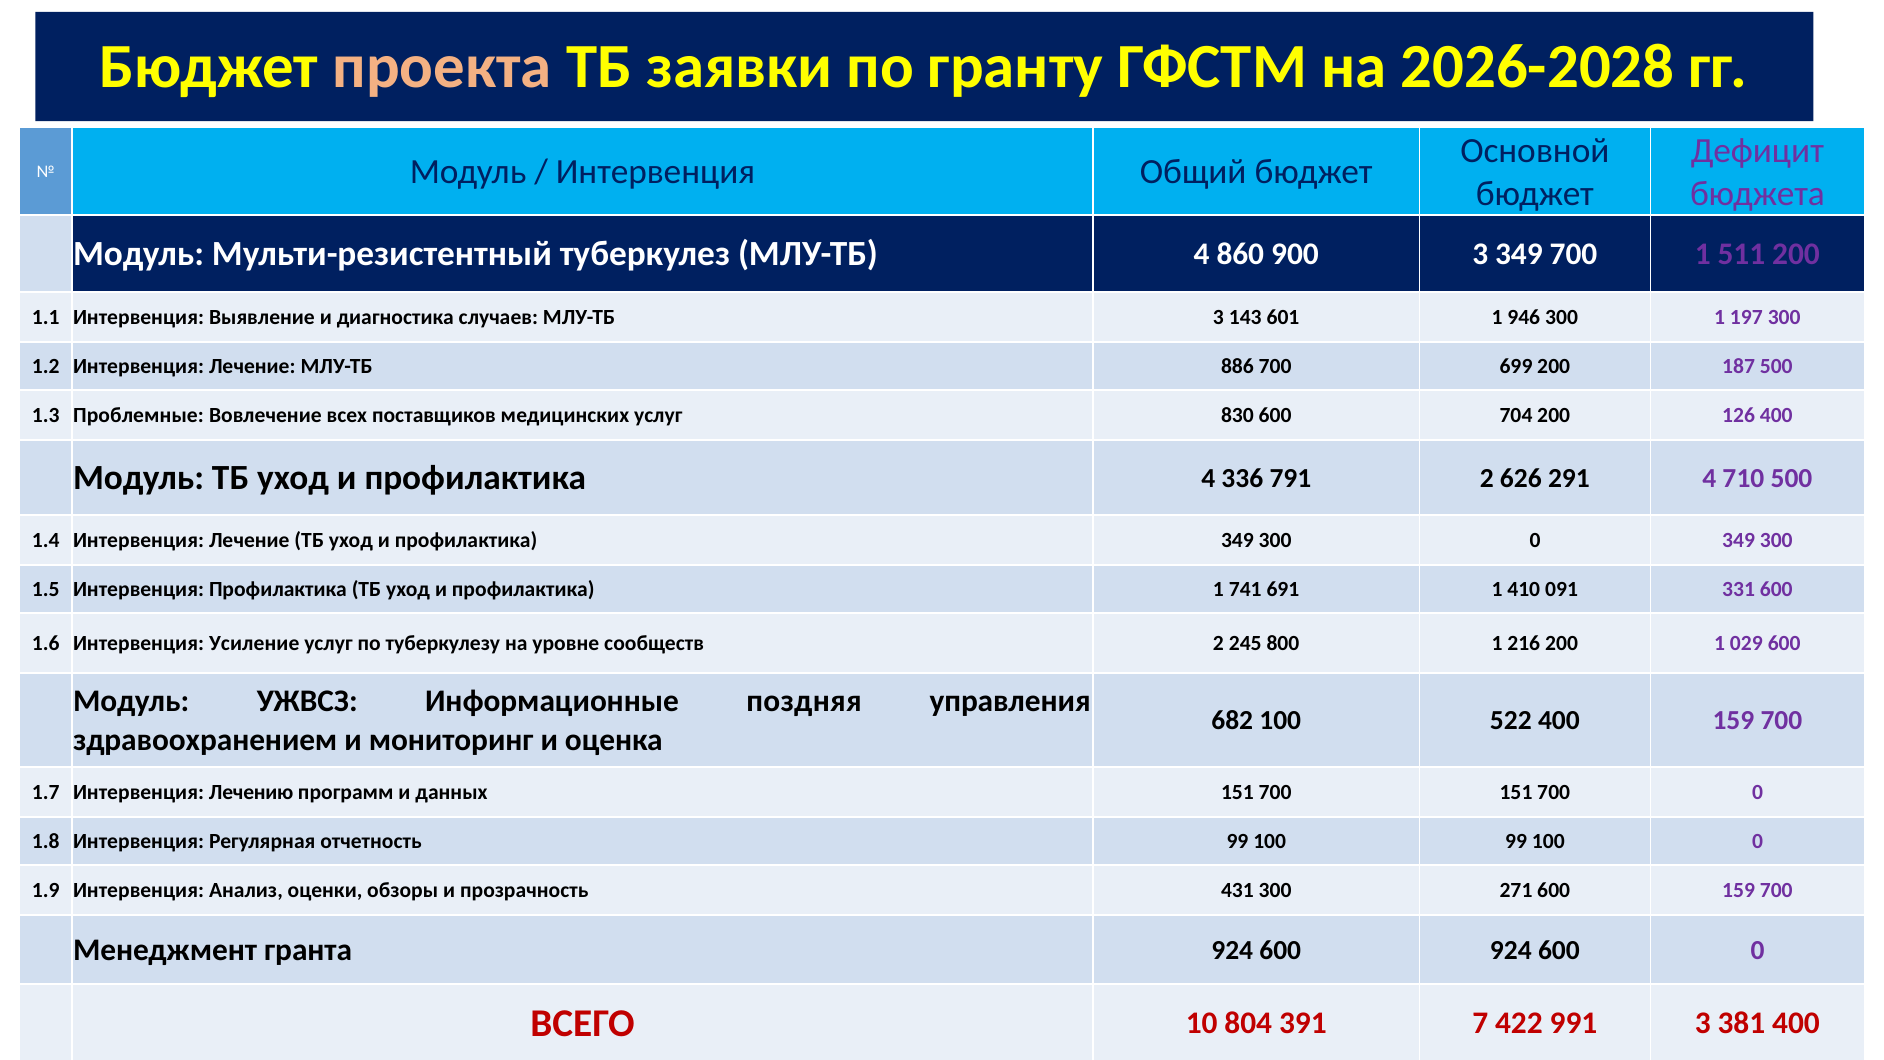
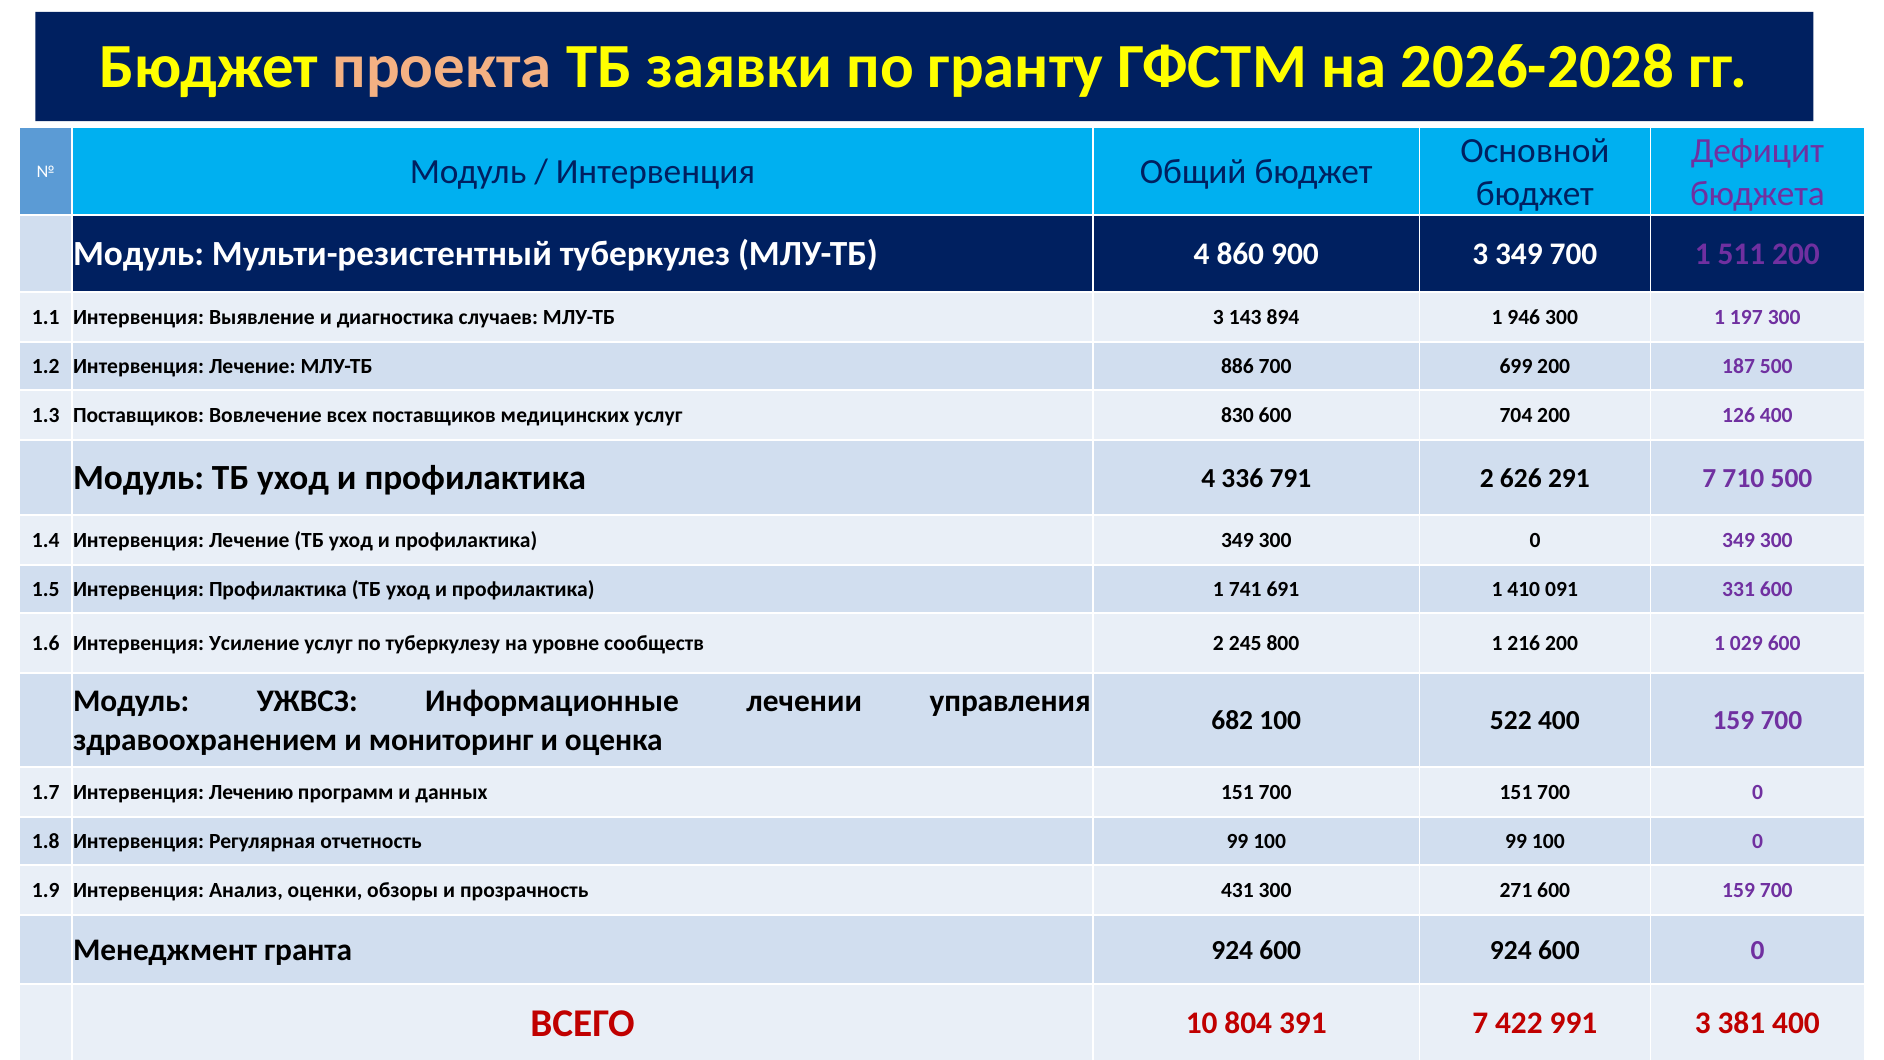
601: 601 -> 894
1.3 Проблемные: Проблемные -> Поставщиков
291 4: 4 -> 7
поздняя: поздняя -> лечении
